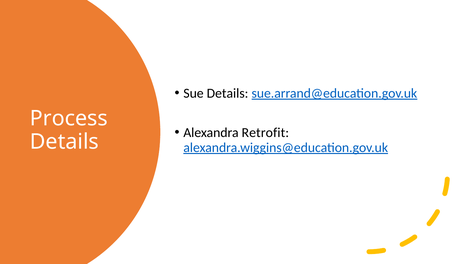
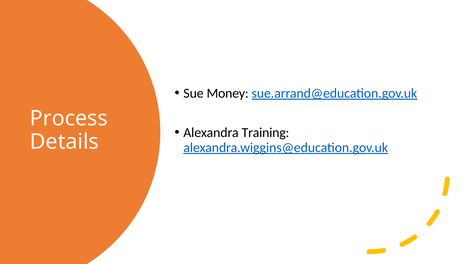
Sue Details: Details -> Money
Retrofit: Retrofit -> Training
